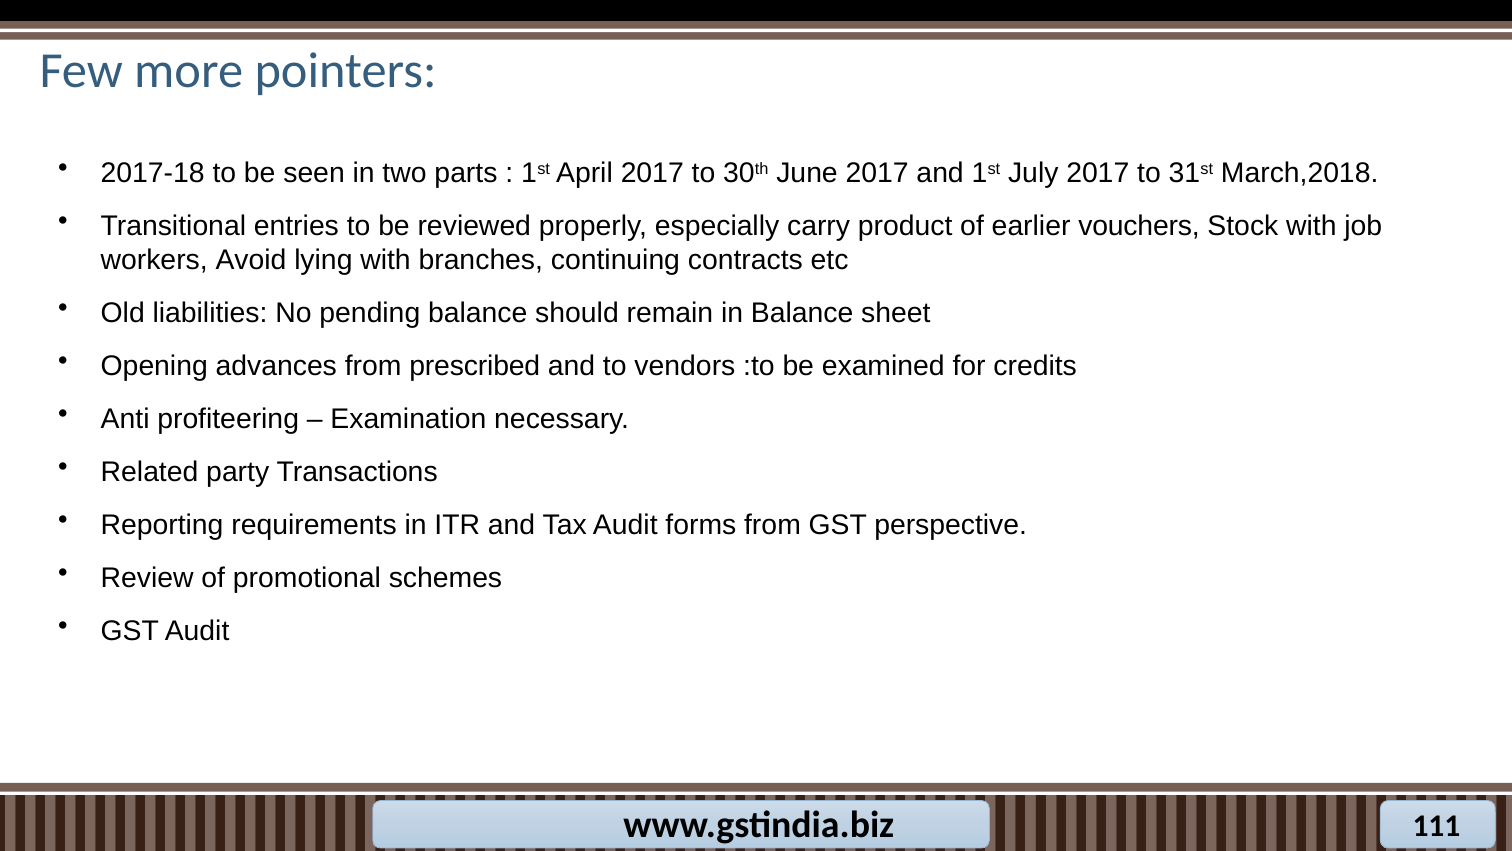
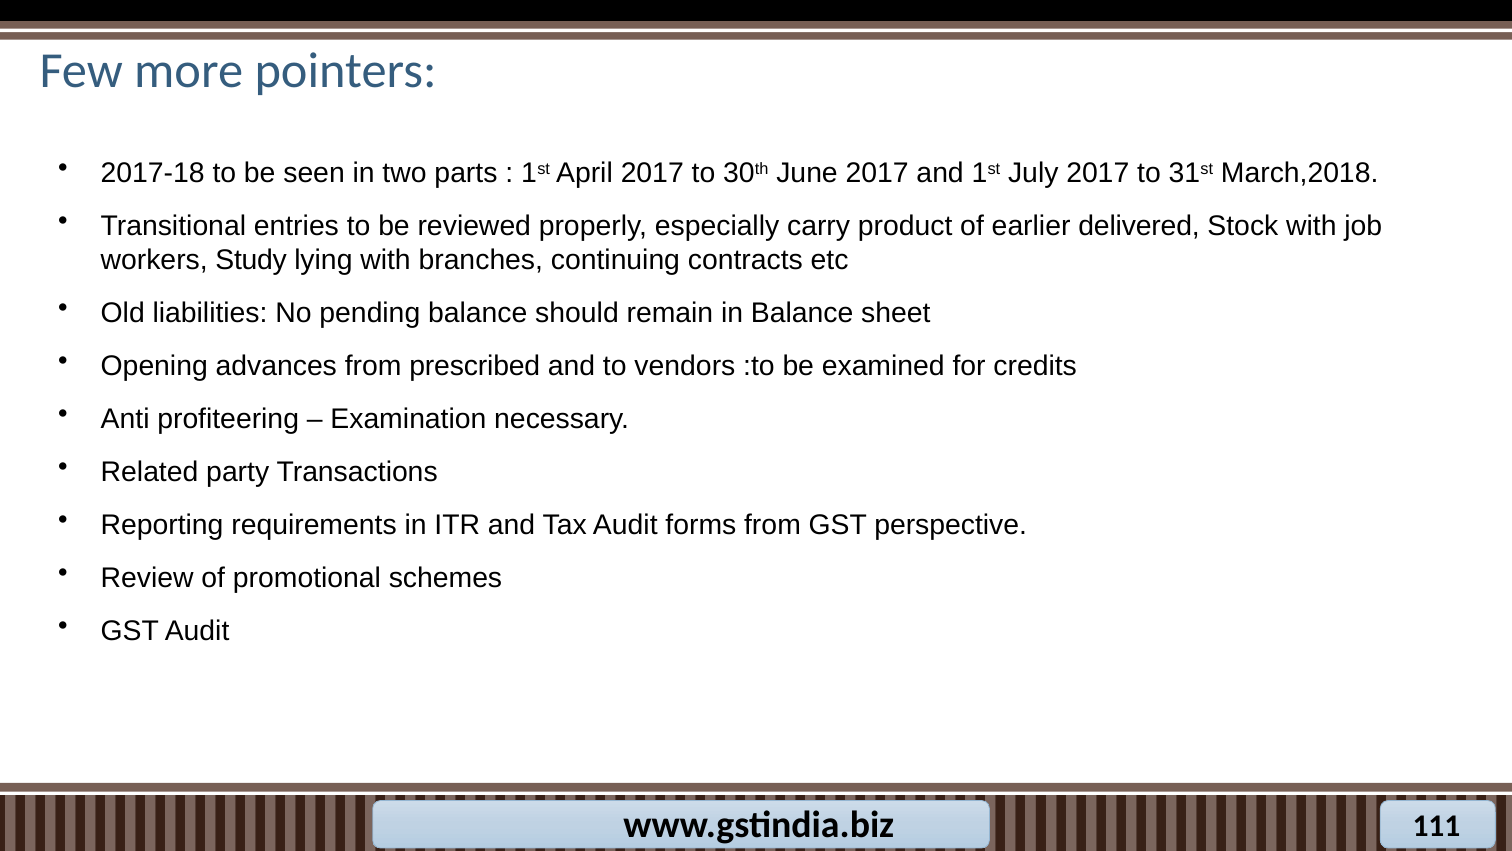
vouchers: vouchers -> delivered
Avoid: Avoid -> Study
